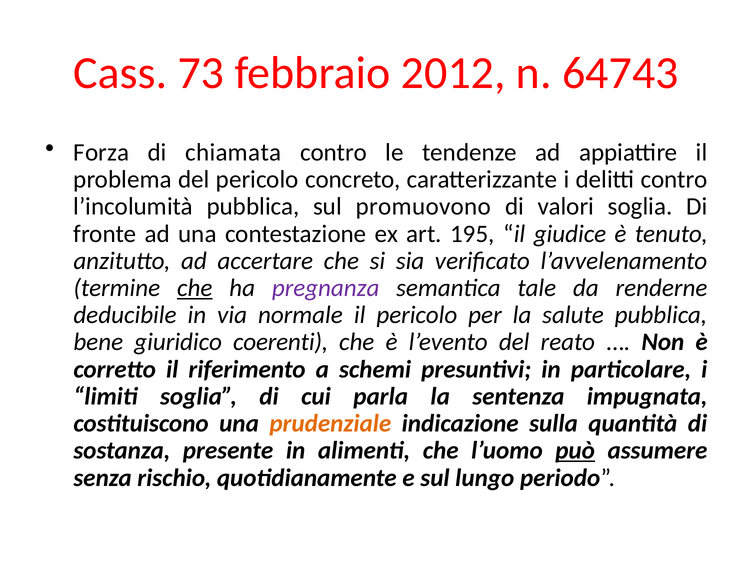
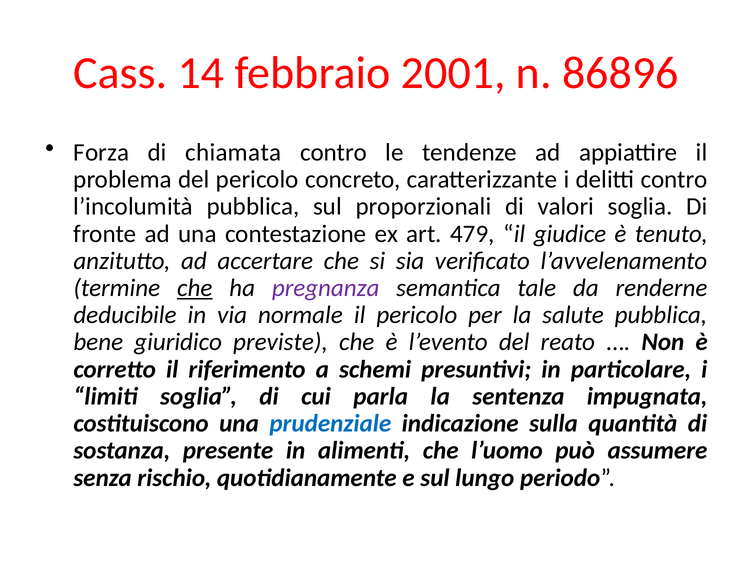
73: 73 -> 14
2012: 2012 -> 2001
64743: 64743 -> 86896
promuovono: promuovono -> proporzionali
195: 195 -> 479
coerenti: coerenti -> previste
prudenziale colour: orange -> blue
può underline: present -> none
